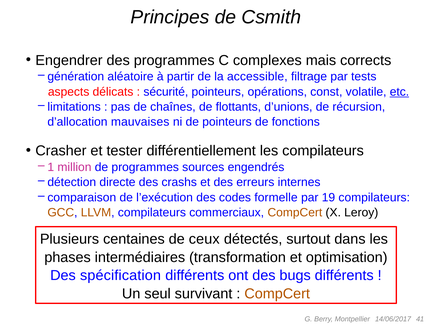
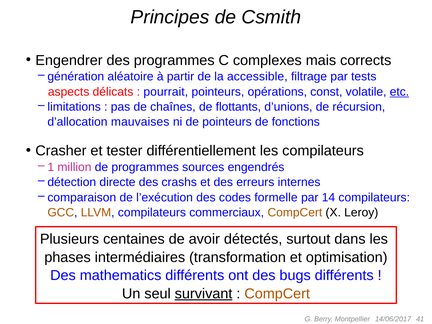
sécurité: sécurité -> pourrait
19: 19 -> 14
ceux: ceux -> avoir
spécification: spécification -> mathematics
survivant underline: none -> present
